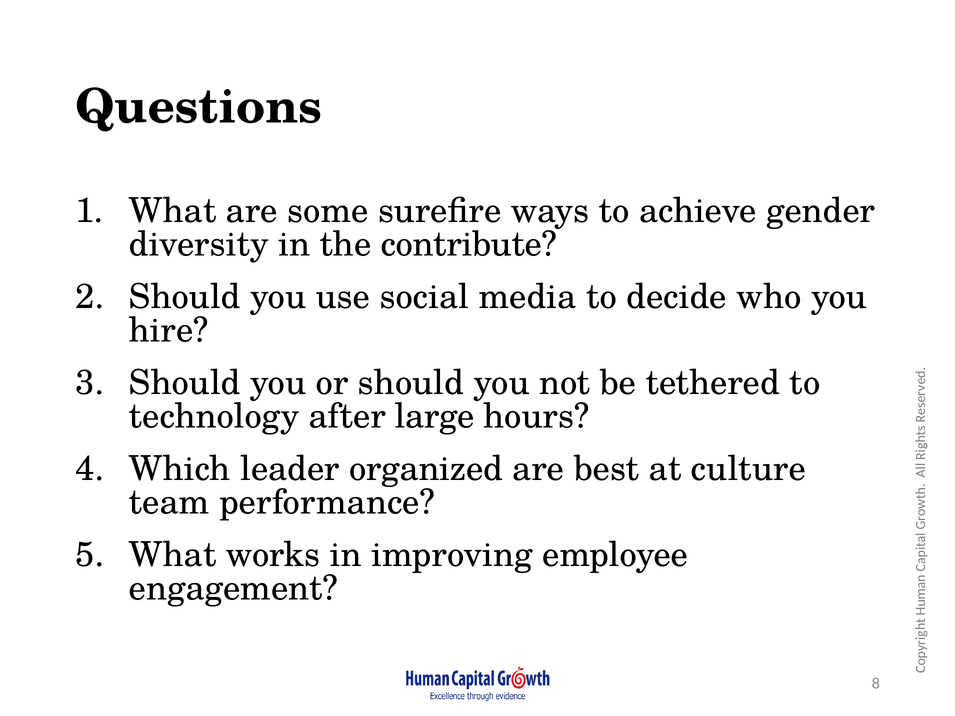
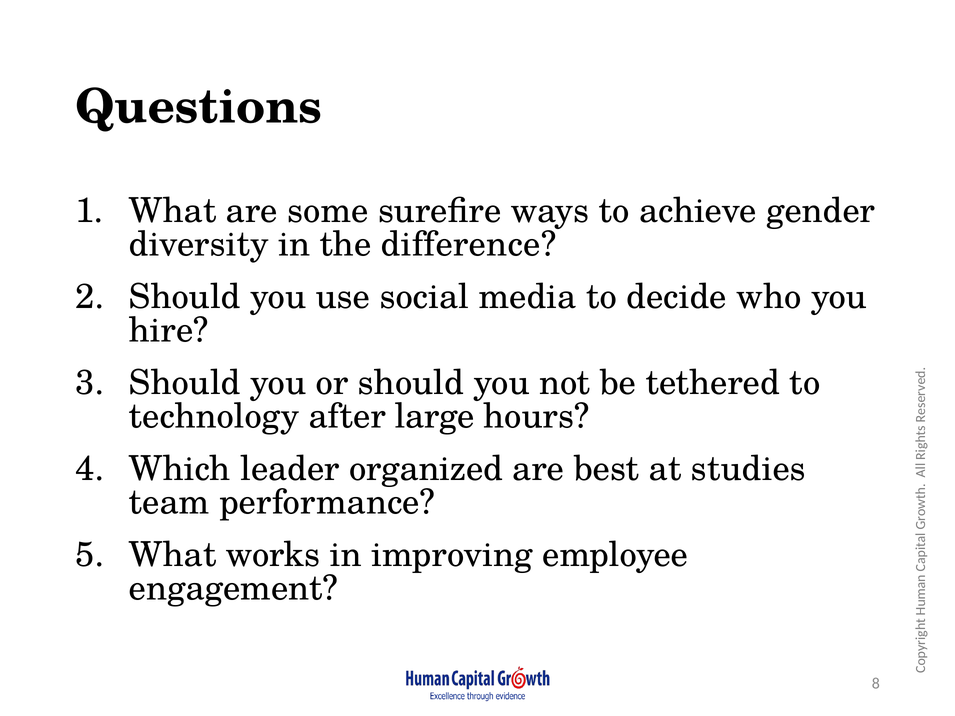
contribute: contribute -> difference
culture: culture -> studies
